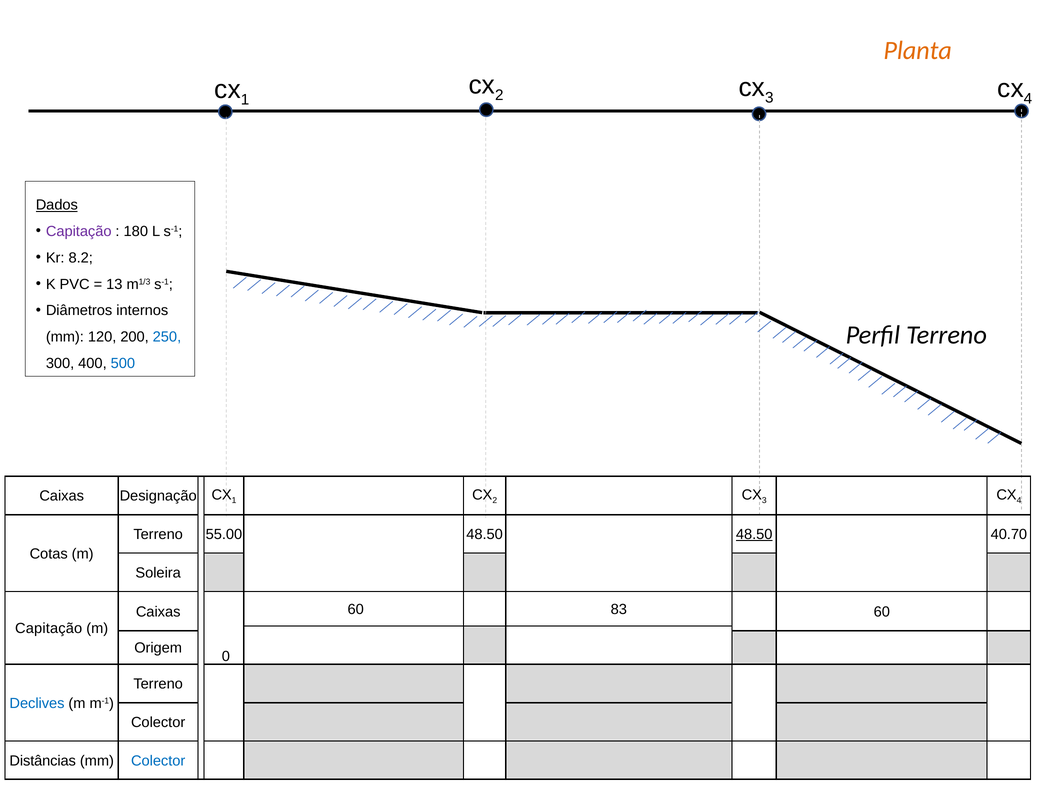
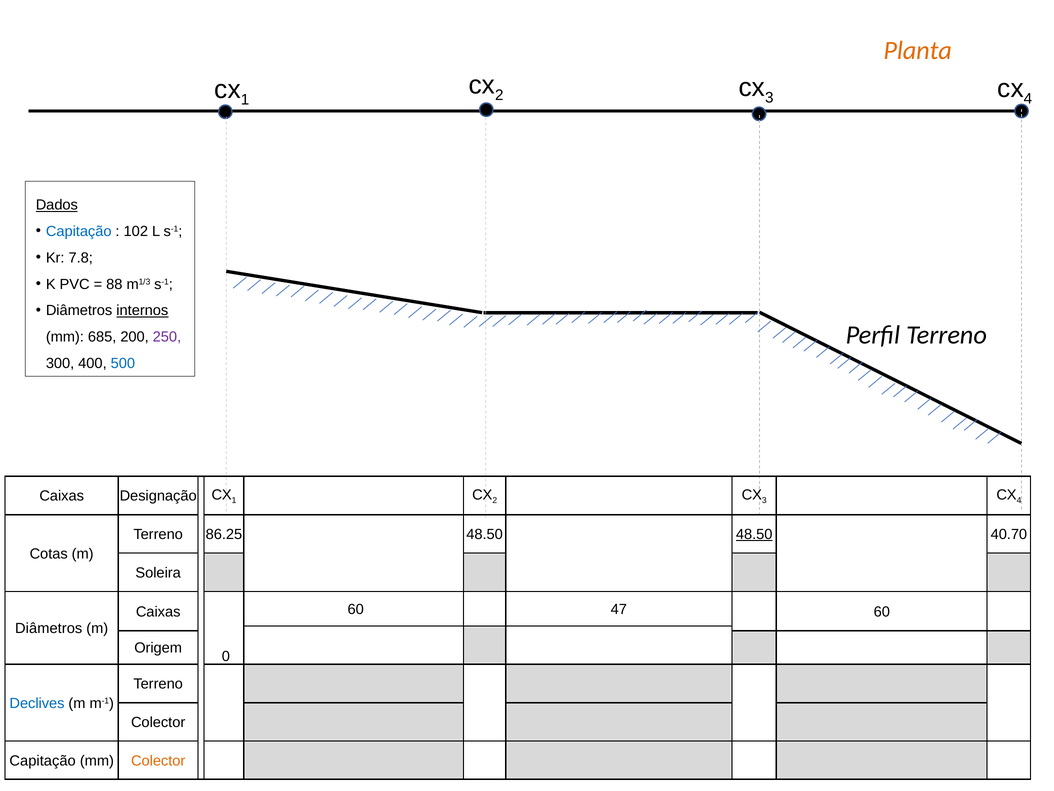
Capitação at (79, 231) colour: purple -> blue
180: 180 -> 102
8.2: 8.2 -> 7.8
13: 13 -> 88
internos underline: none -> present
120: 120 -> 685
250 colour: blue -> purple
55.00: 55.00 -> 86.25
83: 83 -> 47
Capitação at (49, 628): Capitação -> Diâmetros
Distâncias at (43, 760): Distâncias -> Capitação
Colector at (158, 760) colour: blue -> orange
